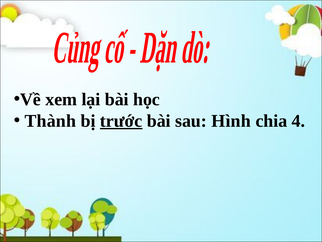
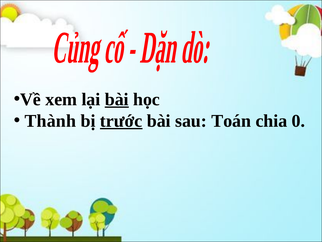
bài at (117, 99) underline: none -> present
Hình: Hình -> Toán
4: 4 -> 0
